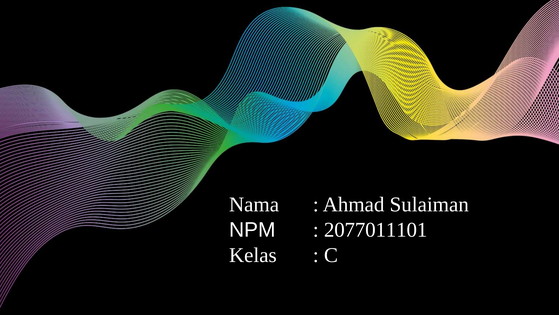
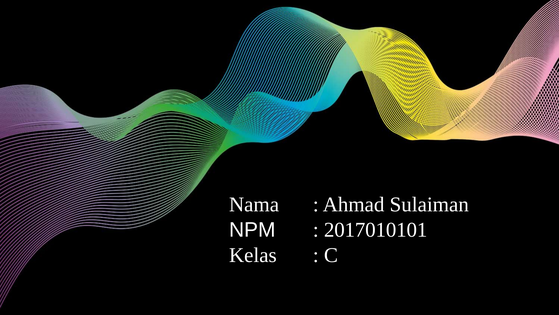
2077011101: 2077011101 -> 2017010101
